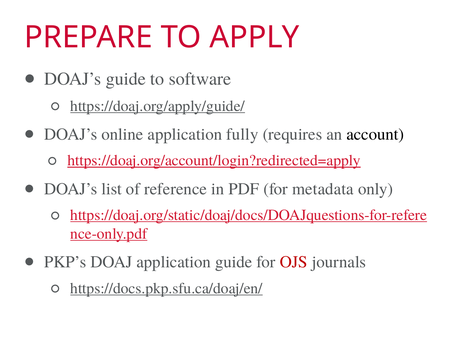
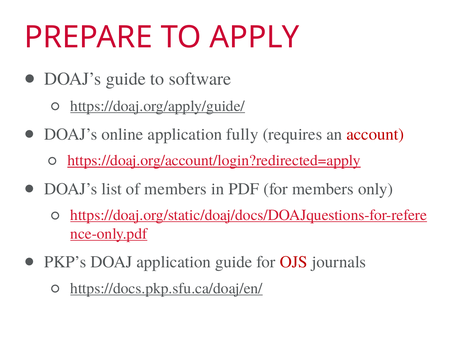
account colour: black -> red
of reference: reference -> members
for metadata: metadata -> members
